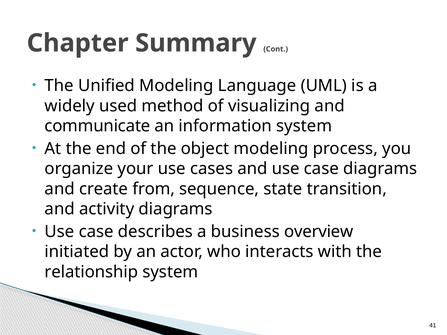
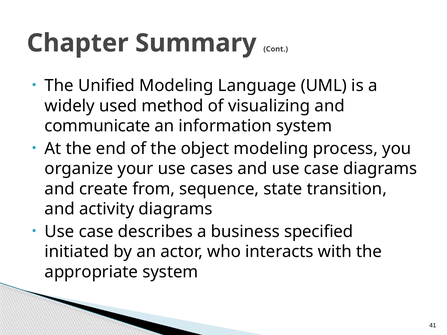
overview: overview -> specified
relationship: relationship -> appropriate
